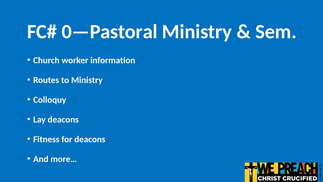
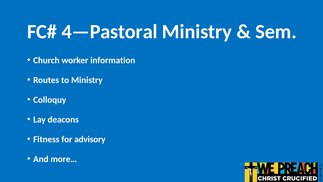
0—Pastoral: 0—Pastoral -> 4—Pastoral
for deacons: deacons -> advisory
